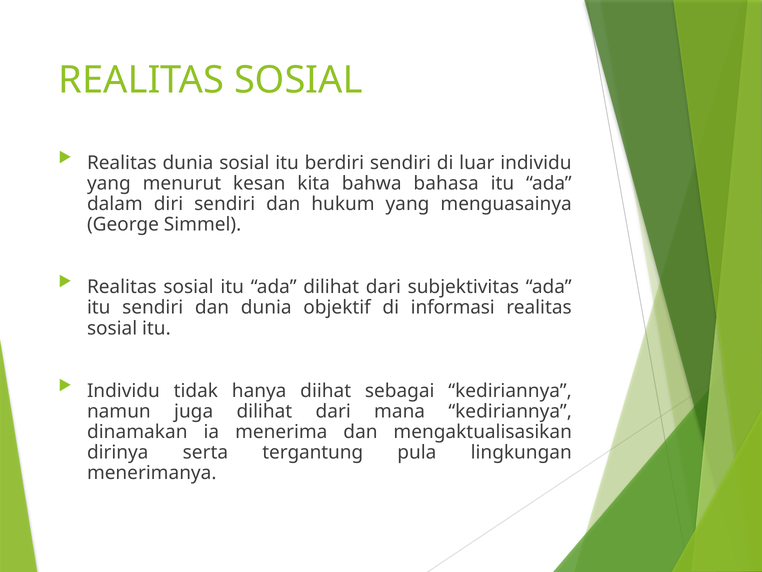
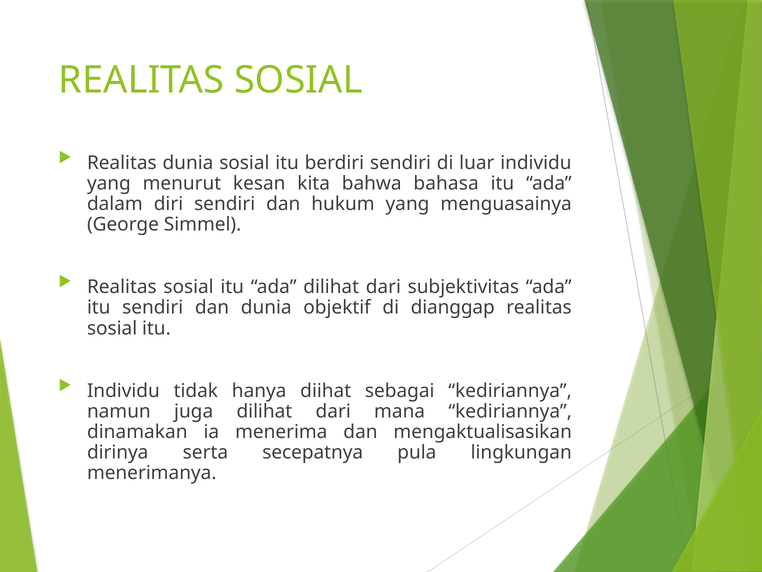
informasi: informasi -> dianggap
tergantung: tergantung -> secepatnya
